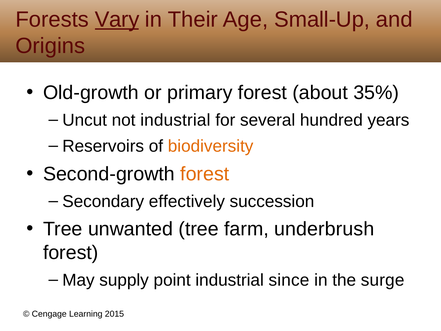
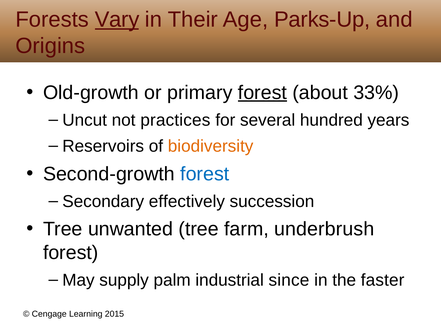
Small-Up: Small-Up -> Parks-Up
forest at (262, 93) underline: none -> present
35%: 35% -> 33%
not industrial: industrial -> practices
forest at (205, 174) colour: orange -> blue
point: point -> palm
surge: surge -> faster
